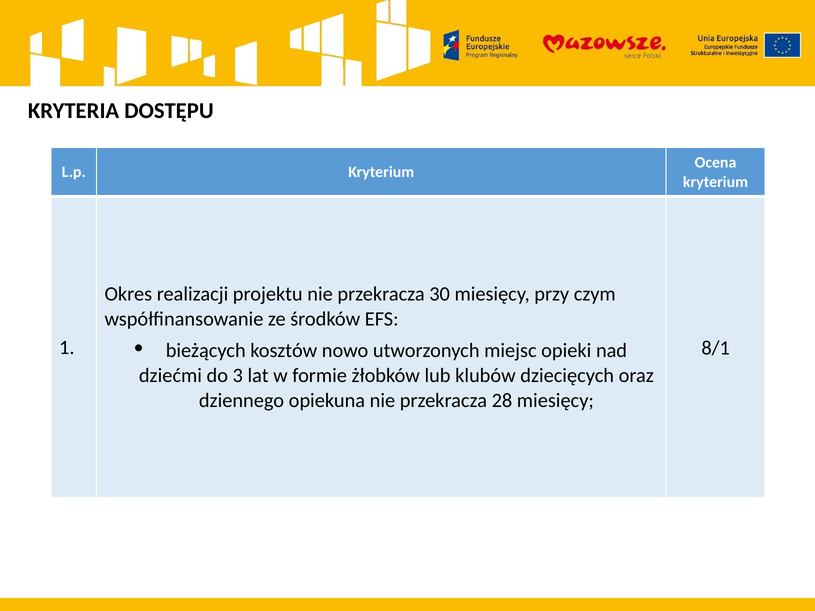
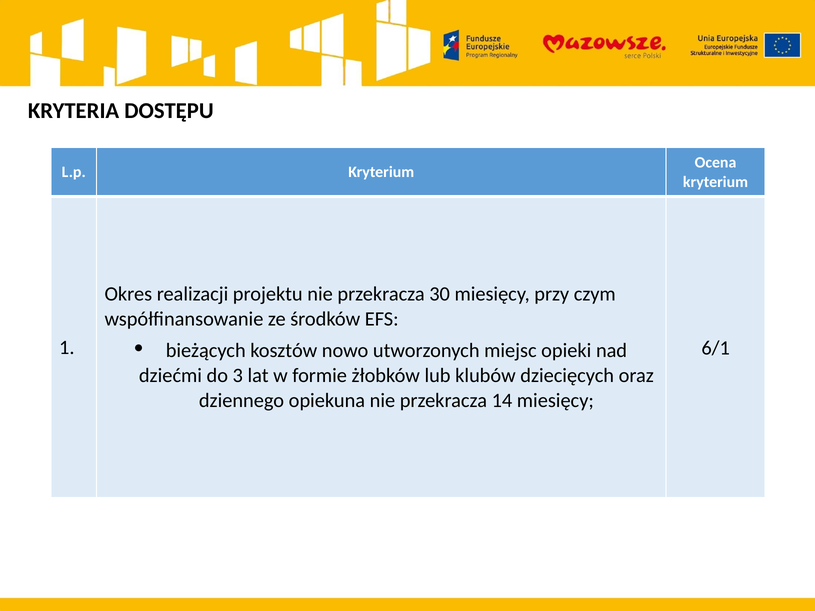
8/1: 8/1 -> 6/1
28: 28 -> 14
